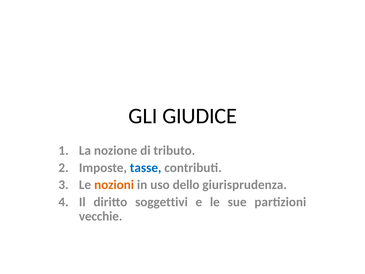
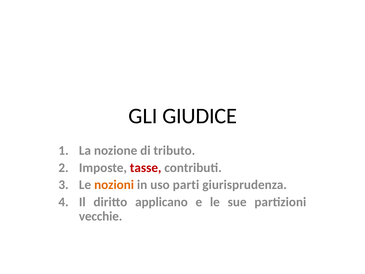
tasse colour: blue -> red
dello: dello -> parti
soggettivi: soggettivi -> applicano
